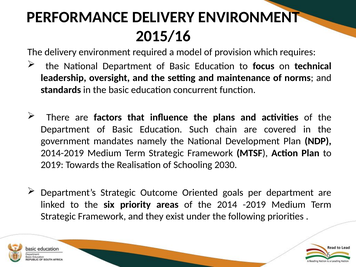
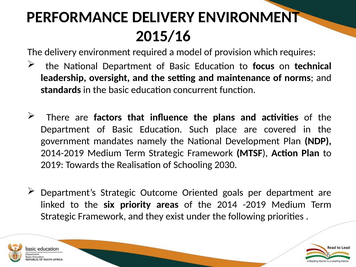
chain: chain -> place
